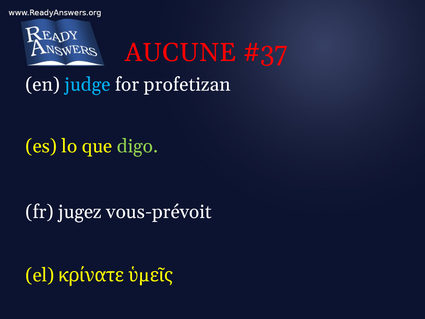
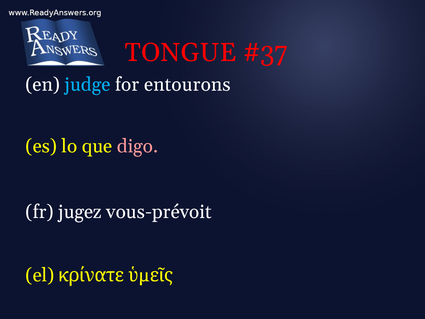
AUCUNE: AUCUNE -> TONGUE
profetizan: profetizan -> entourons
digo colour: light green -> pink
